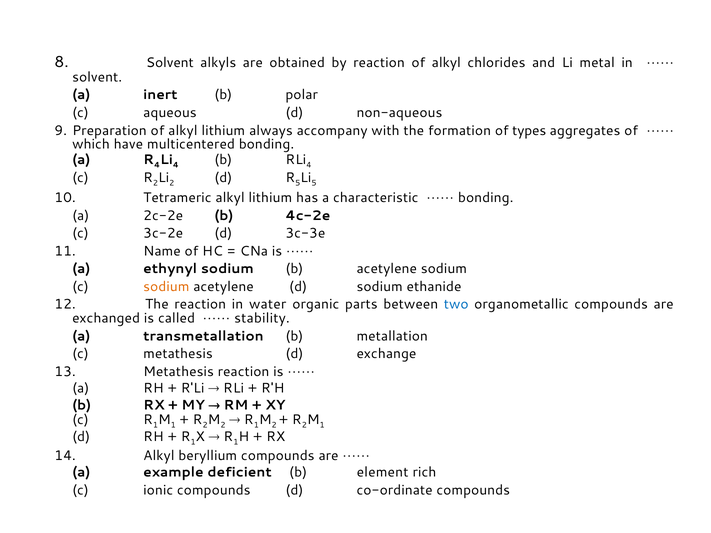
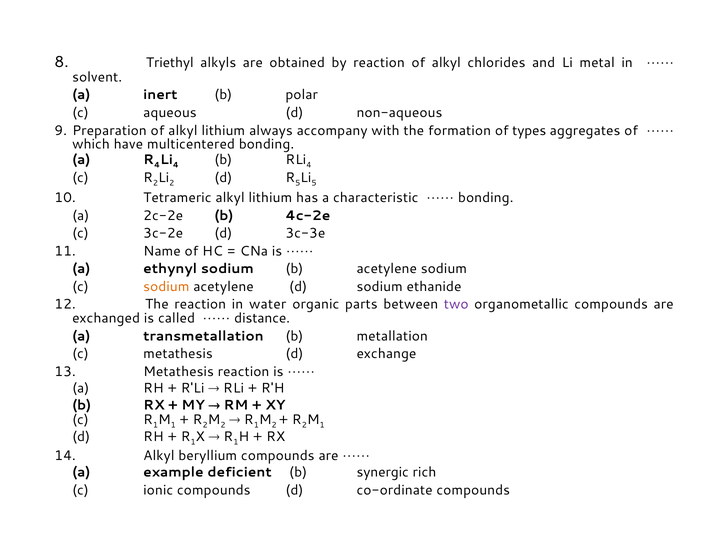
8 Solvent: Solvent -> Triethyl
two colour: blue -> purple
stability: stability -> distance
element: element -> synergic
